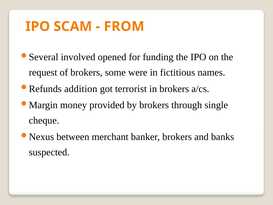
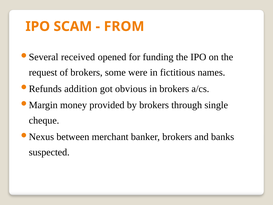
involved: involved -> received
terrorist: terrorist -> obvious
